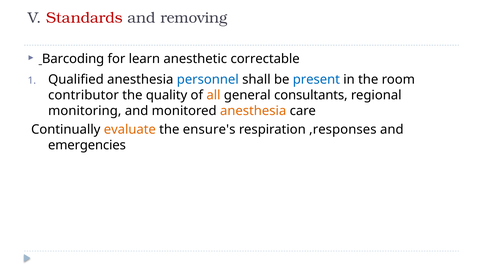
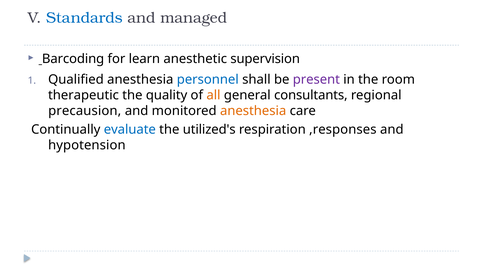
Standards colour: red -> blue
removing: removing -> managed
correctable: correctable -> supervision
present colour: blue -> purple
contributor: contributor -> therapeutic
monitoring: monitoring -> precausion
evaluate colour: orange -> blue
ensure's: ensure's -> utilized's
emergencies: emergencies -> hypotension
